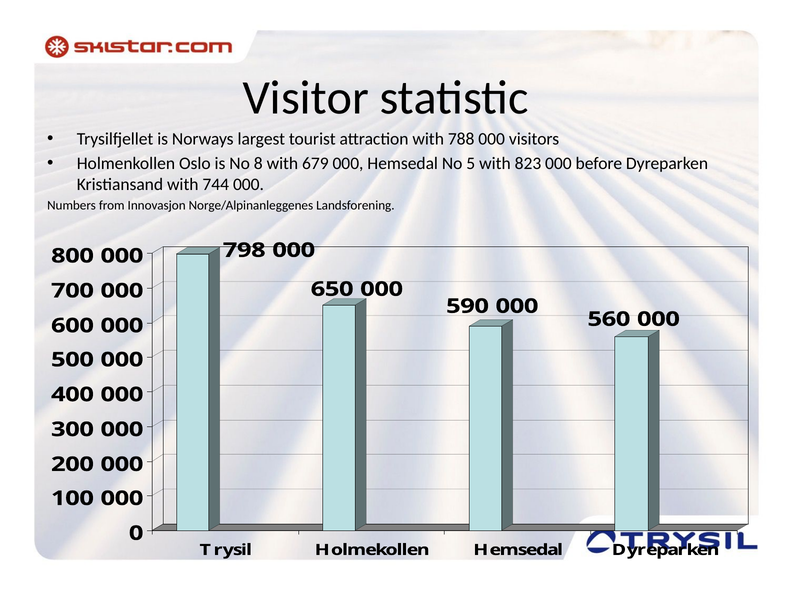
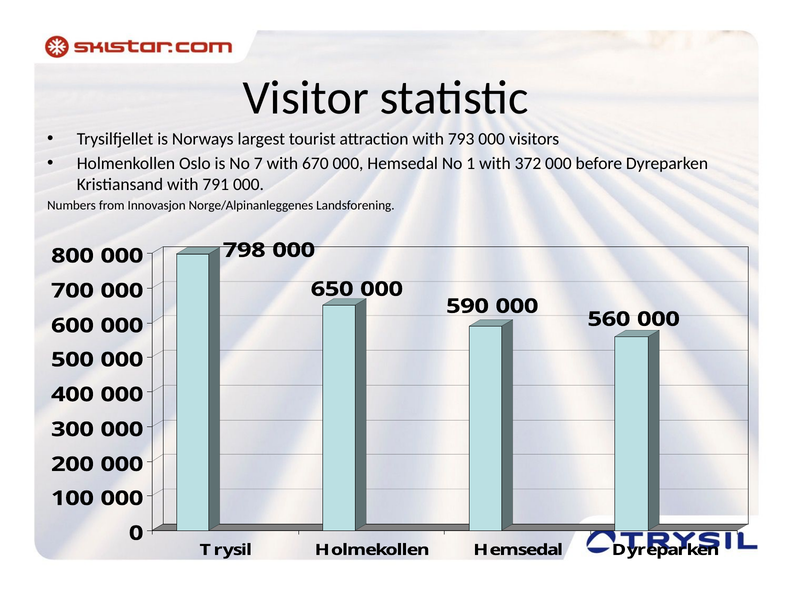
788: 788 -> 793
8: 8 -> 7
679: 679 -> 670
5: 5 -> 1
823: 823 -> 372
744: 744 -> 791
